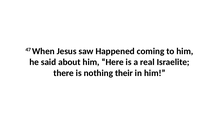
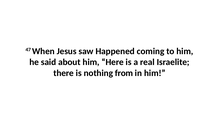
their: their -> from
